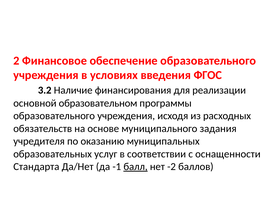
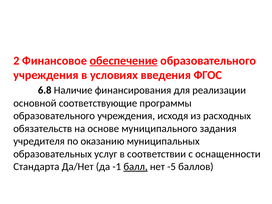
обеспечение underline: none -> present
3.2: 3.2 -> 6.8
образовательном: образовательном -> соответствующие
-2: -2 -> -5
